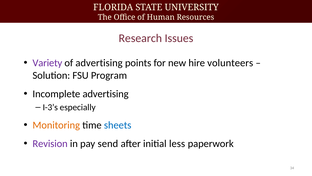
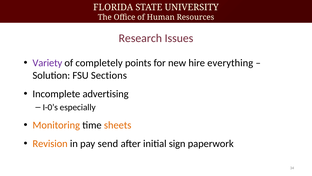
of advertising: advertising -> completely
volunteers: volunteers -> everything
Program: Program -> Sections
I-3’s: I-3’s -> I-0’s
sheets colour: blue -> orange
Revision colour: purple -> orange
less: less -> sign
